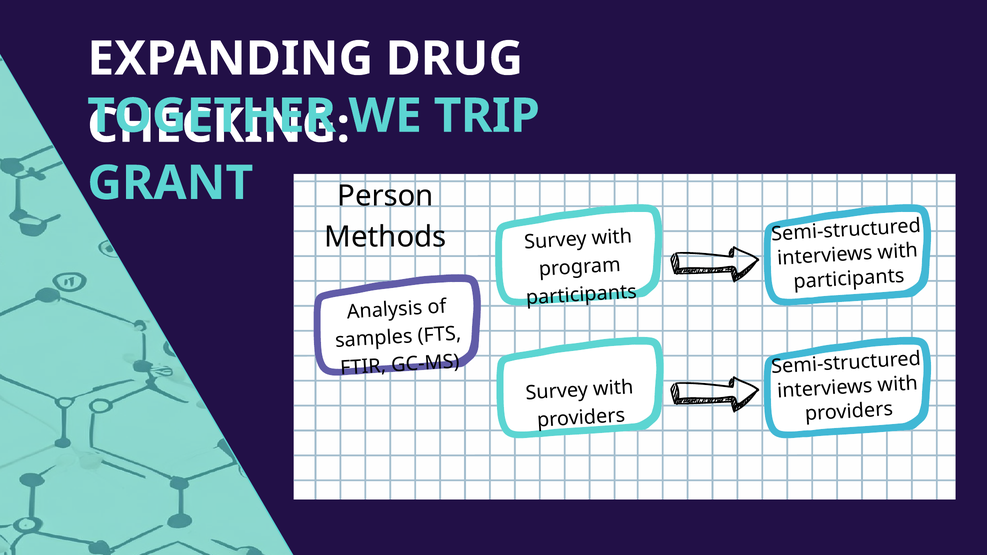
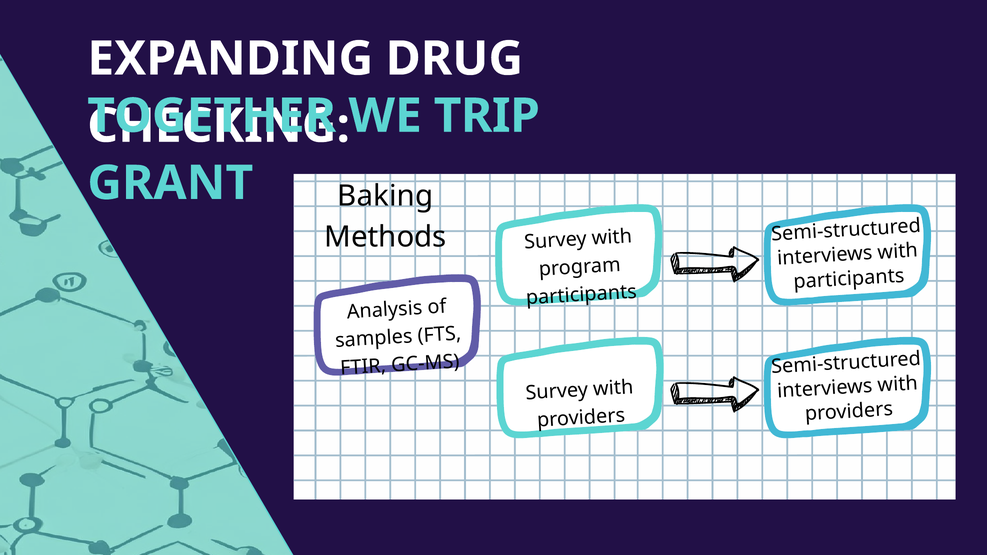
Person: Person -> Baking
